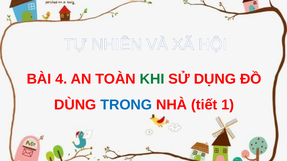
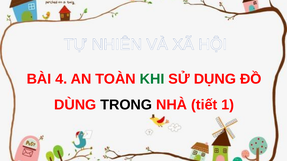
TRONG colour: blue -> black
